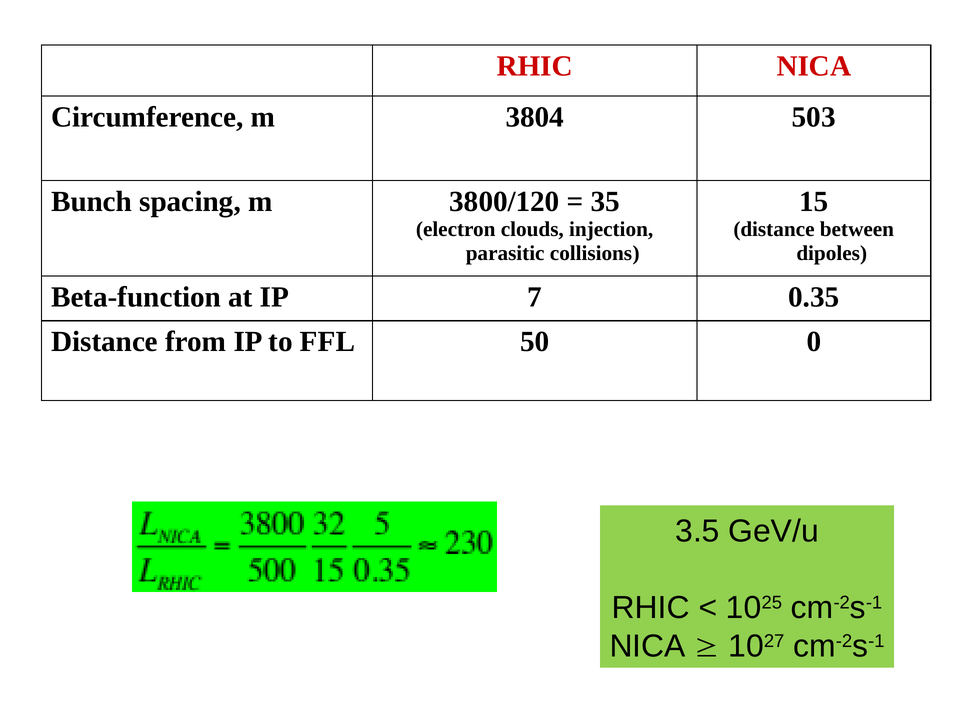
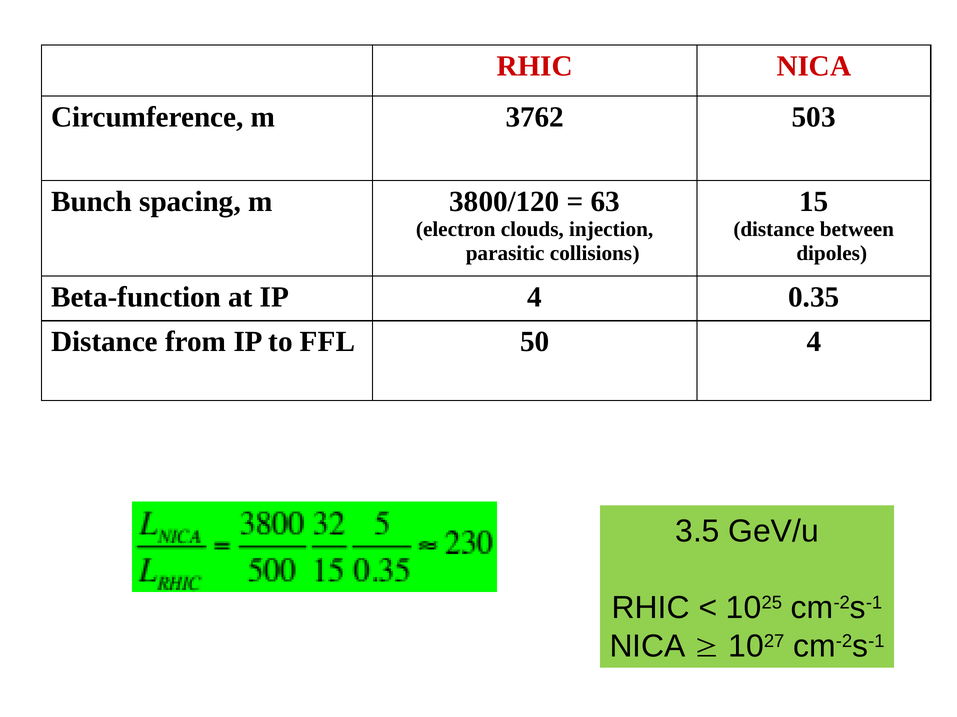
3804: 3804 -> 3762
35: 35 -> 63
IP 7: 7 -> 4
50 0: 0 -> 4
